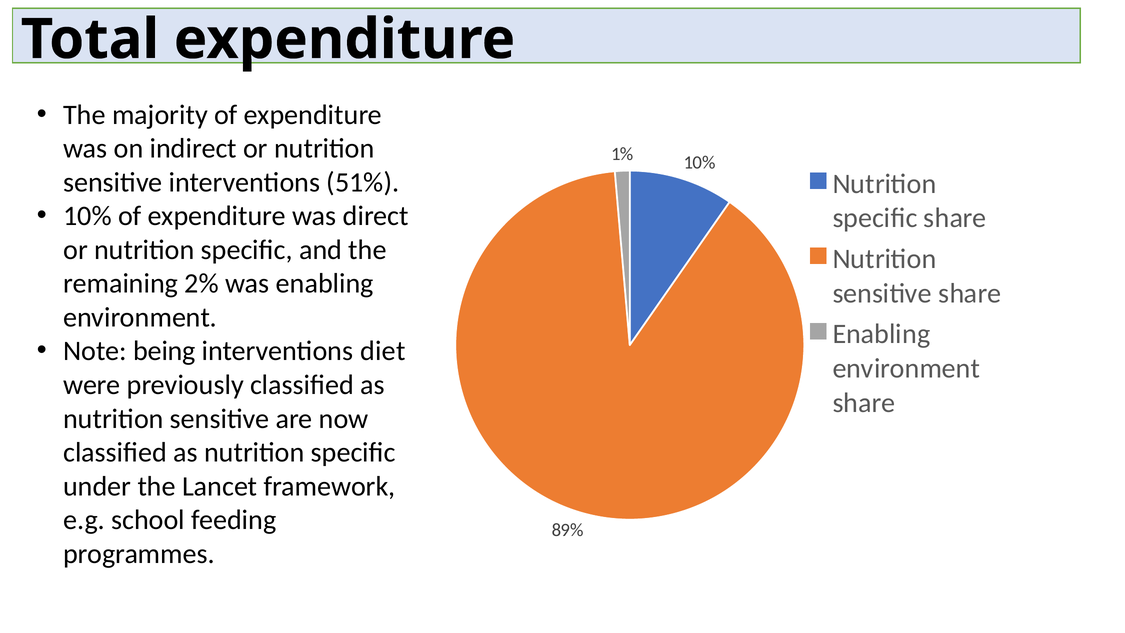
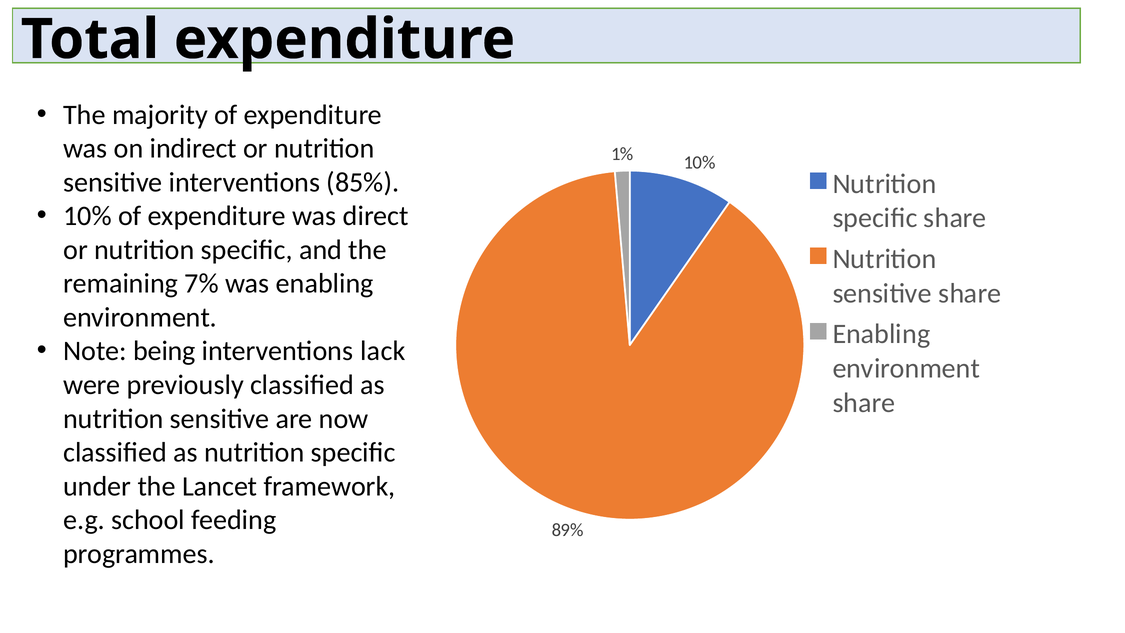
51%: 51% -> 85%
2%: 2% -> 7%
diet: diet -> lack
